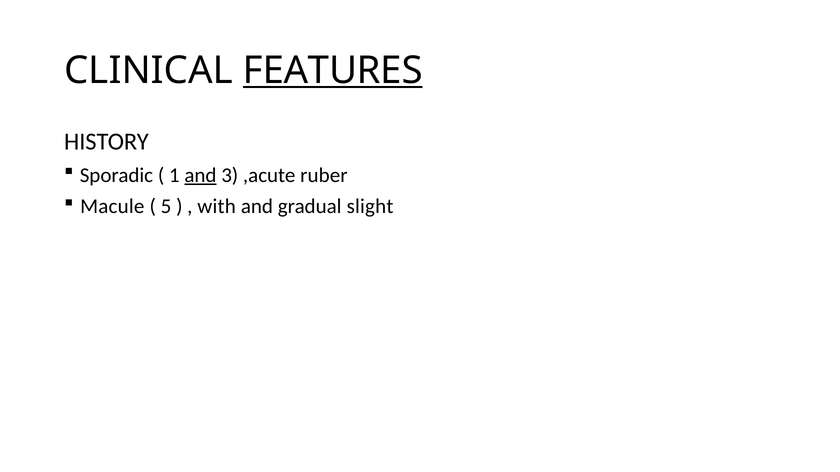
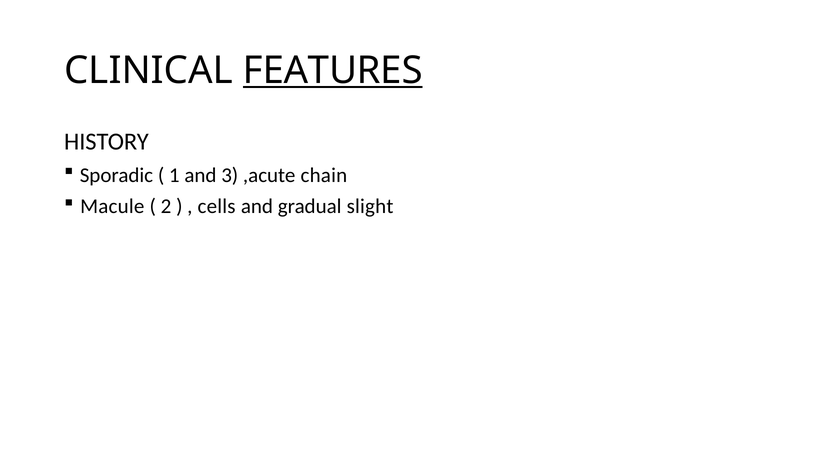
and at (200, 175) underline: present -> none
ruber: ruber -> chain
5: 5 -> 2
with: with -> cells
